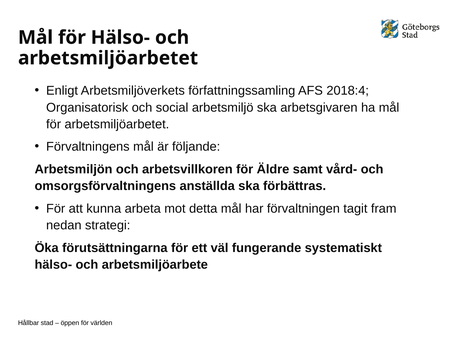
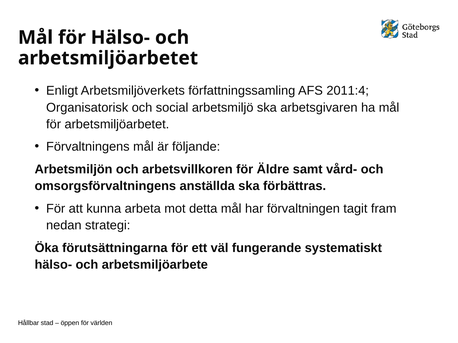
2018:4: 2018:4 -> 2011:4
